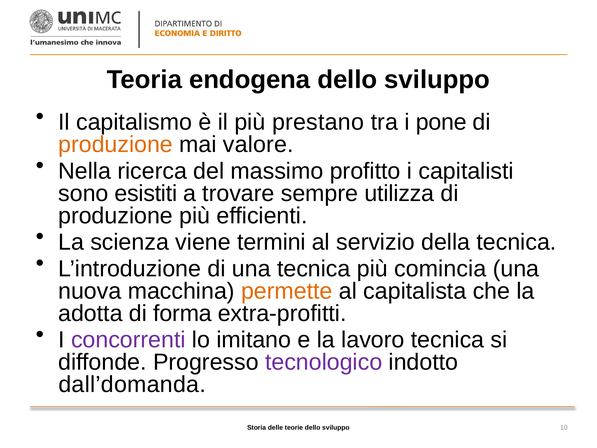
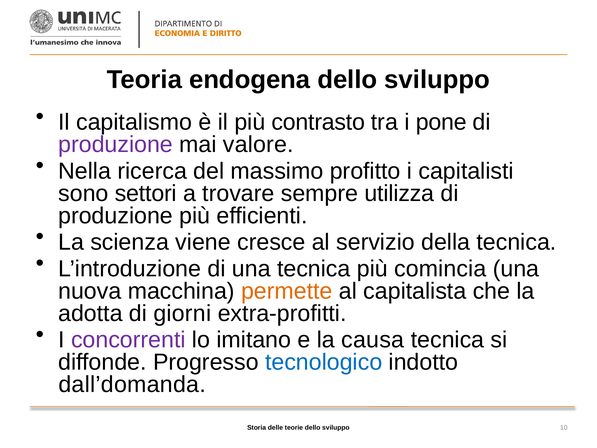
prestano: prestano -> contrasto
produzione at (116, 144) colour: orange -> purple
esistiti: esistiti -> settori
termini: termini -> cresce
forma: forma -> giorni
lavoro: lavoro -> causa
tecnologico colour: purple -> blue
